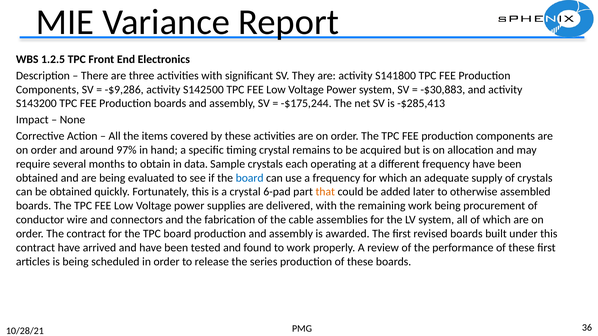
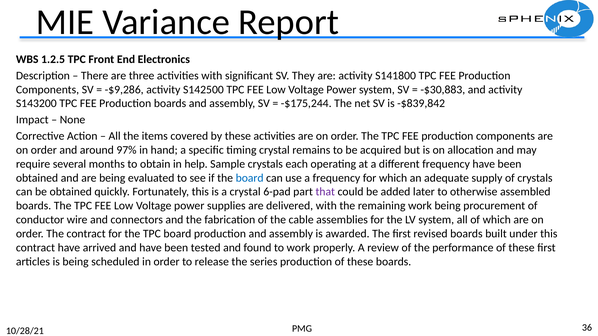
-$285,413: -$285,413 -> -$839,842
data: data -> help
that colour: orange -> purple
